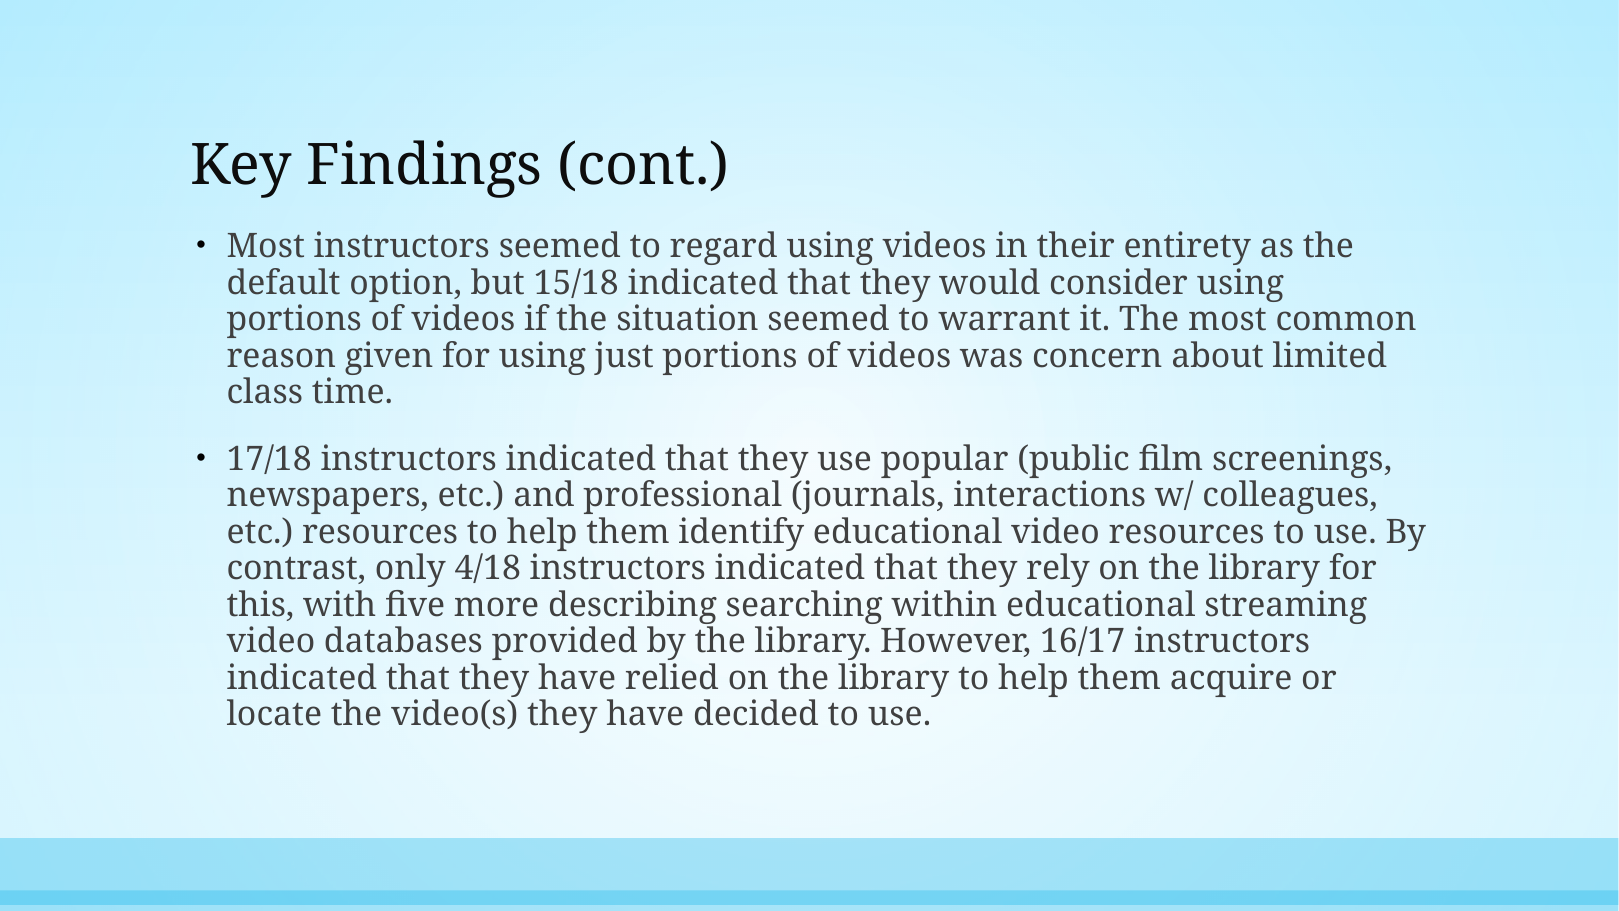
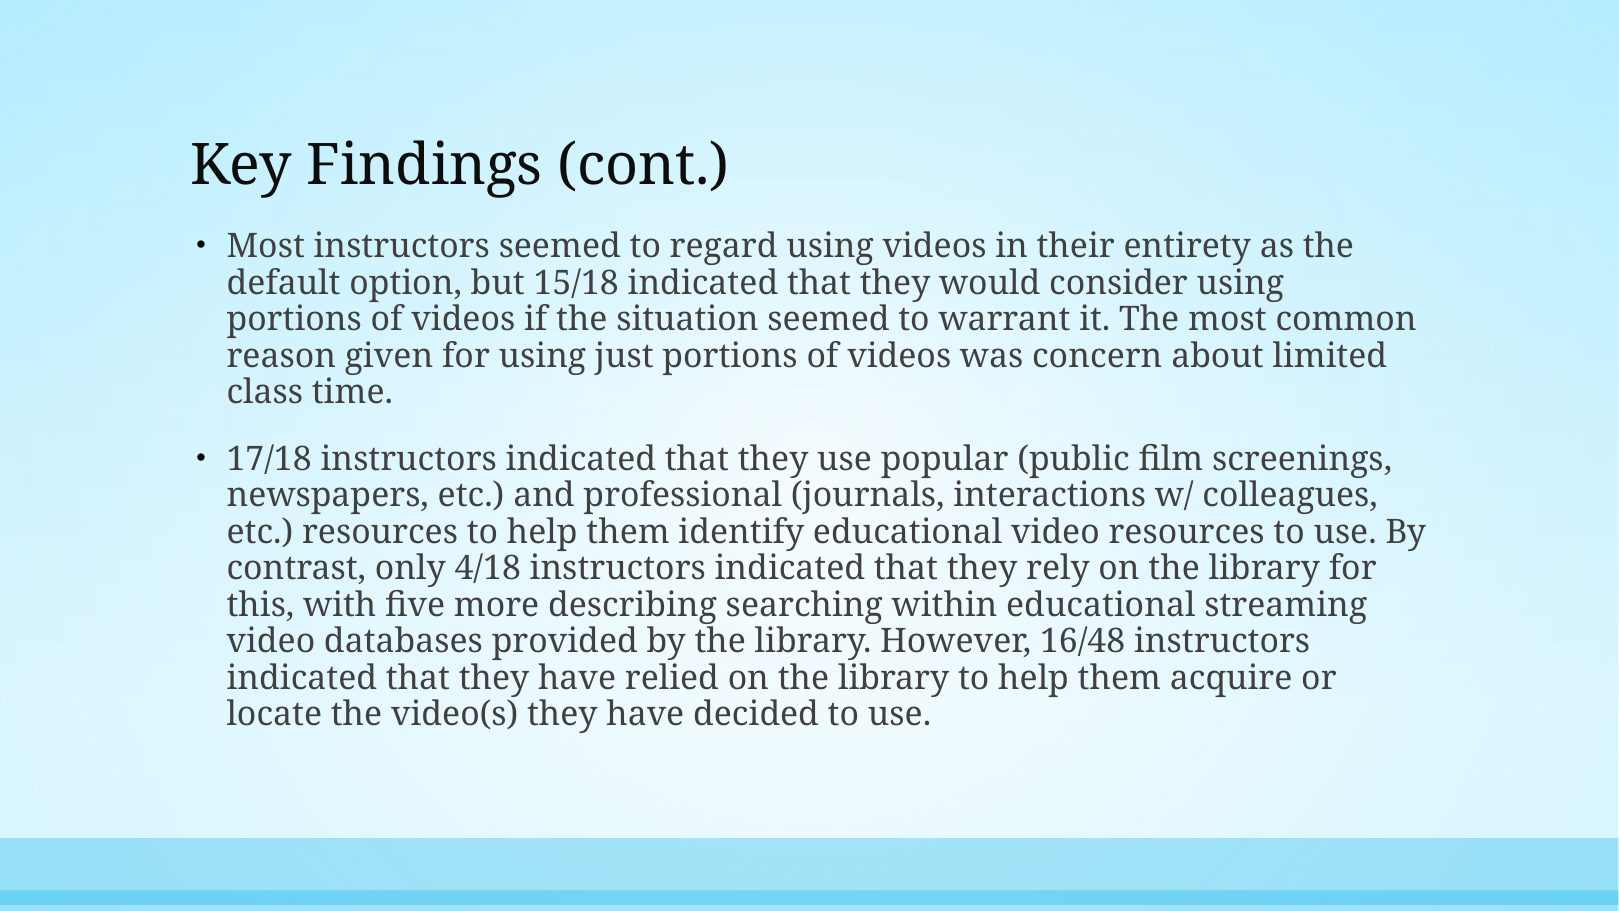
16/17: 16/17 -> 16/48
